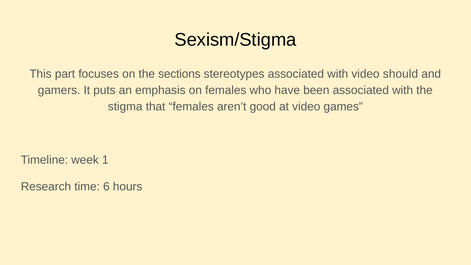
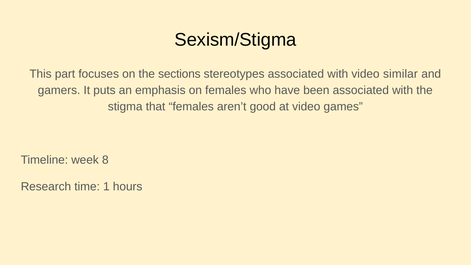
should: should -> similar
1: 1 -> 8
6: 6 -> 1
